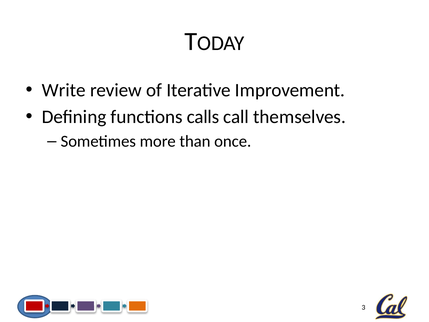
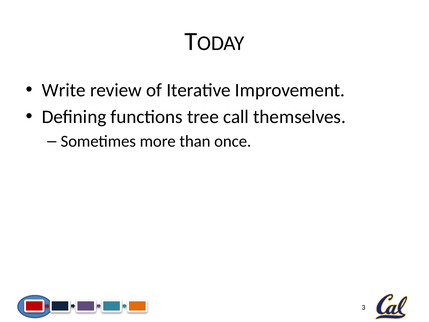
calls: calls -> tree
